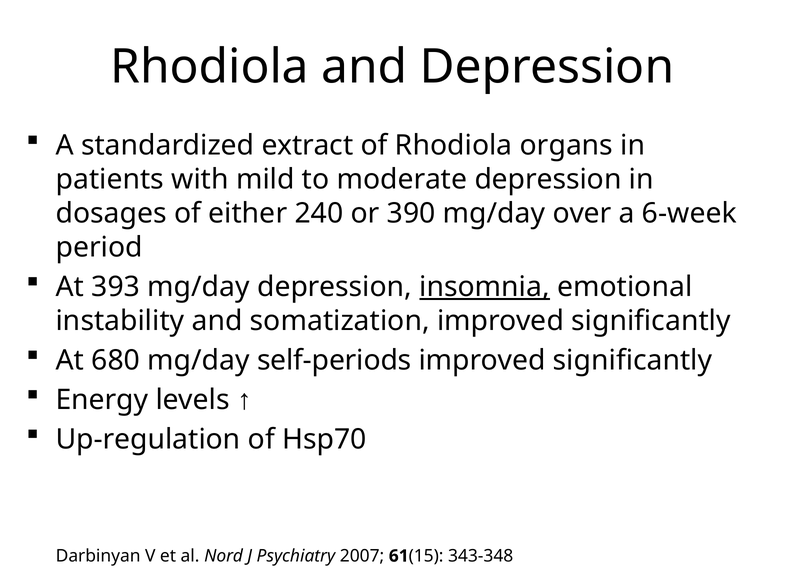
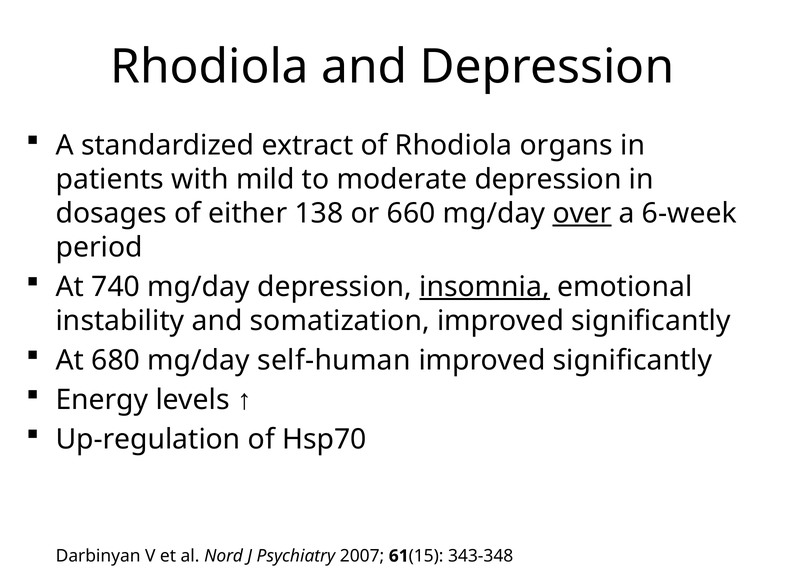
240: 240 -> 138
390: 390 -> 660
over underline: none -> present
393: 393 -> 740
self-periods: self-periods -> self-human
